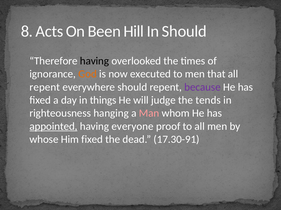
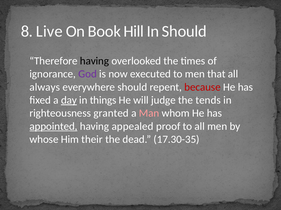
Acts: Acts -> Live
Been: Been -> Book
God colour: orange -> purple
repent at (45, 87): repent -> always
because colour: purple -> red
day underline: none -> present
hanging: hanging -> granted
everyone: everyone -> appealed
Him fixed: fixed -> their
17.30-91: 17.30-91 -> 17.30-35
